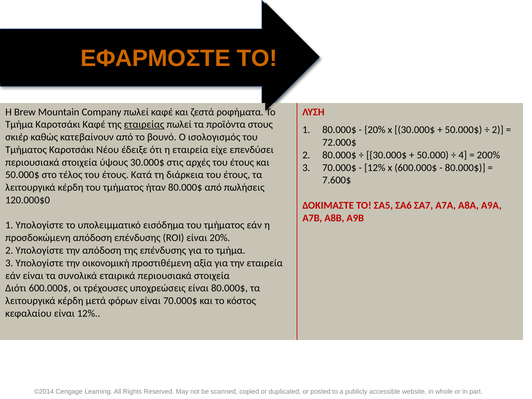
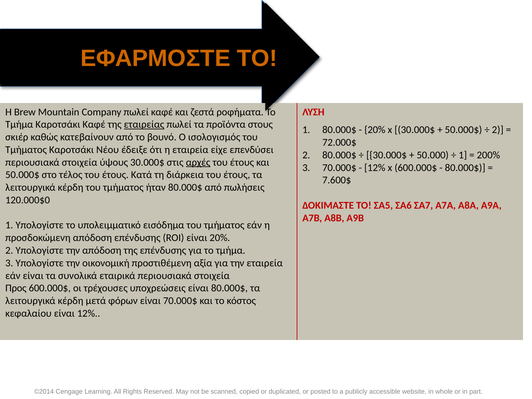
4 at (463, 155): 4 -> 1
αρχές underline: none -> present
Διότι: Διότι -> Προς
